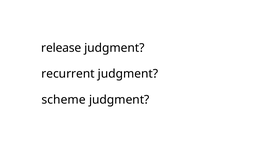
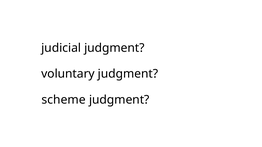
release: release -> judicial
recurrent: recurrent -> voluntary
